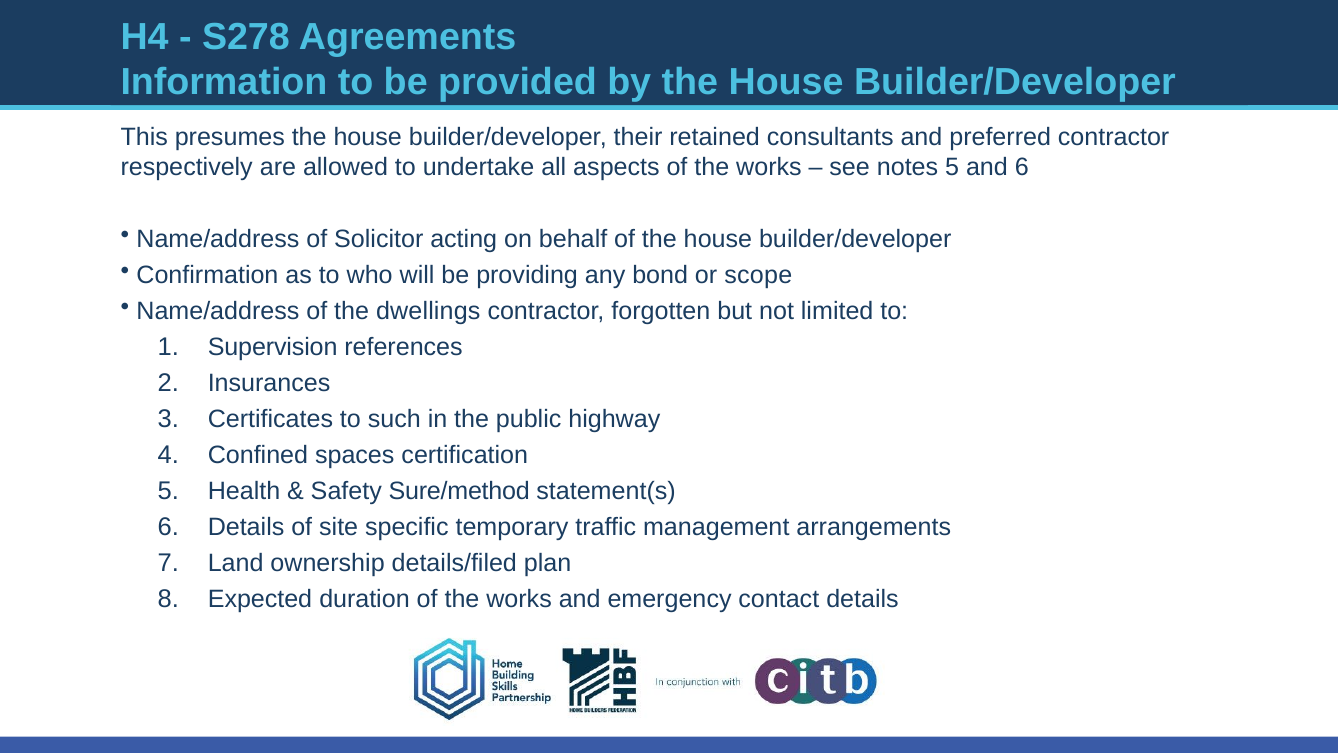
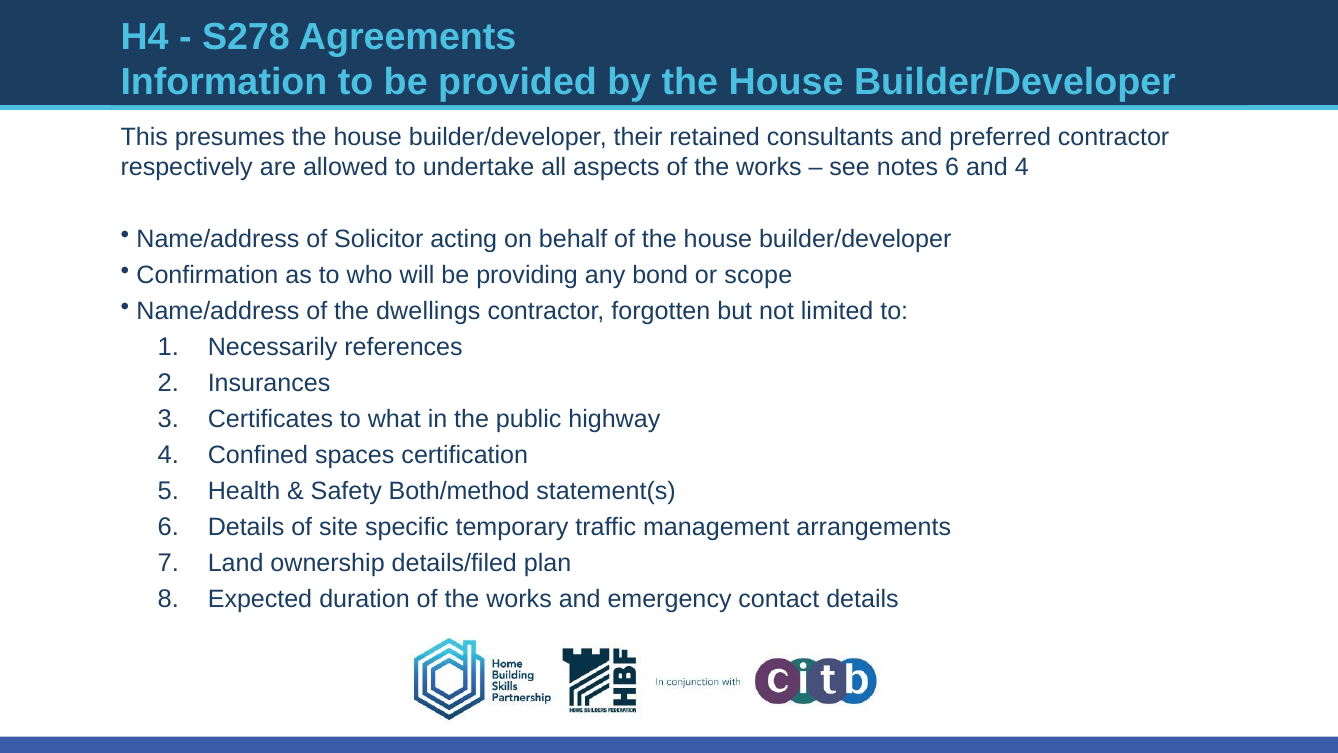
notes 5: 5 -> 6
and 6: 6 -> 4
Supervision: Supervision -> Necessarily
such: such -> what
Sure/method: Sure/method -> Both/method
